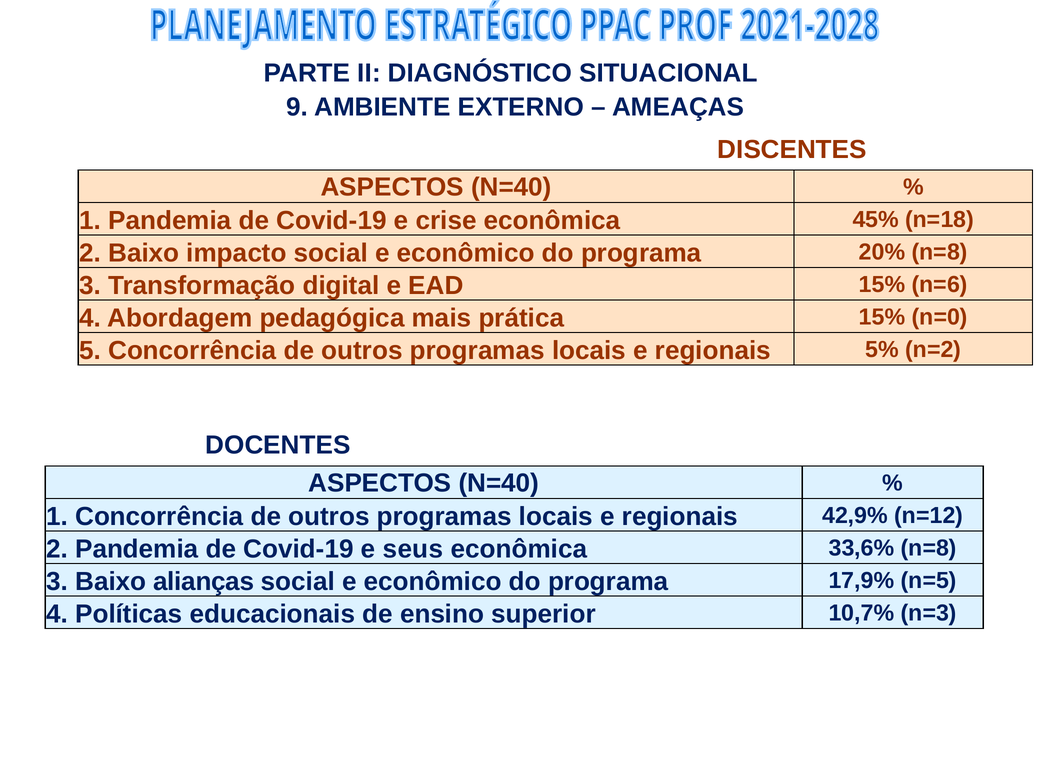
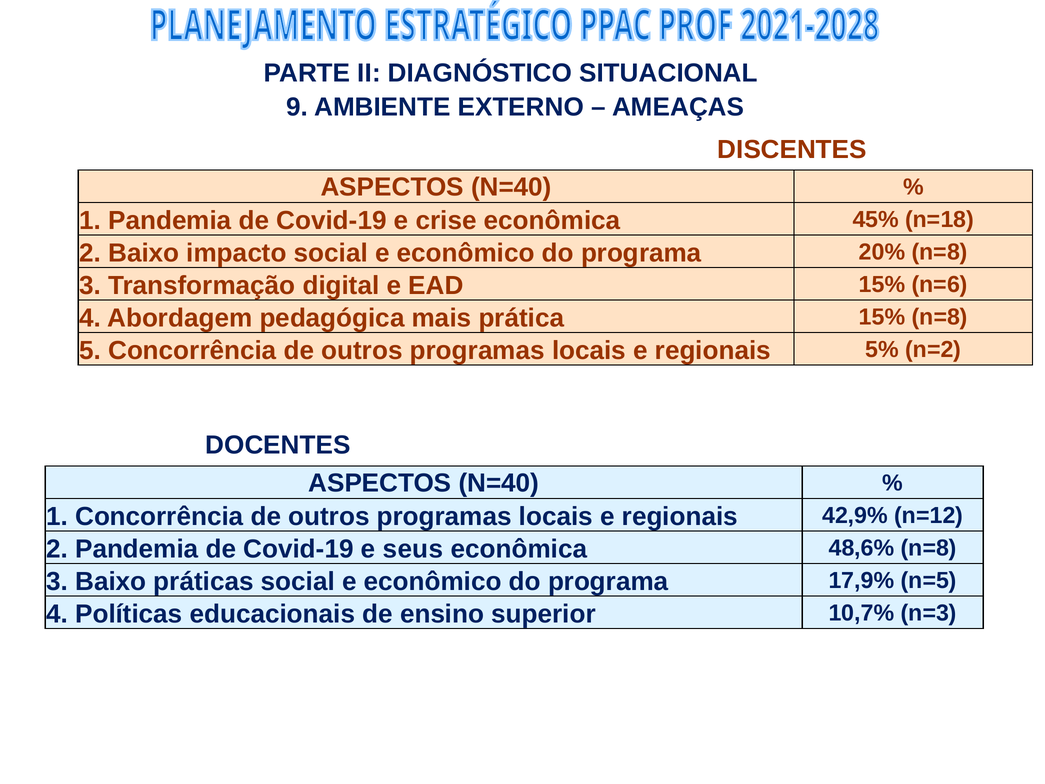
15% n=0: n=0 -> n=8
33,6%: 33,6% -> 48,6%
alianças: alianças -> práticas
